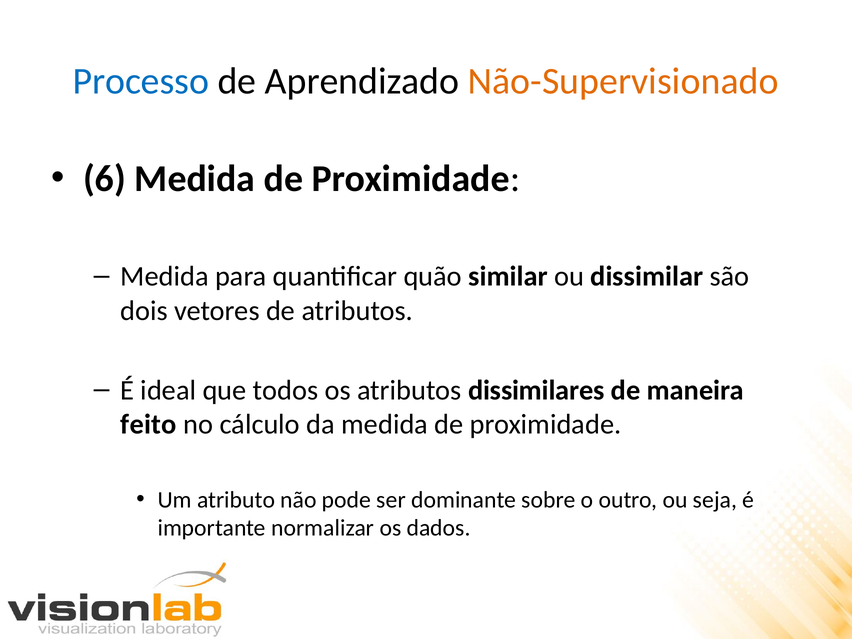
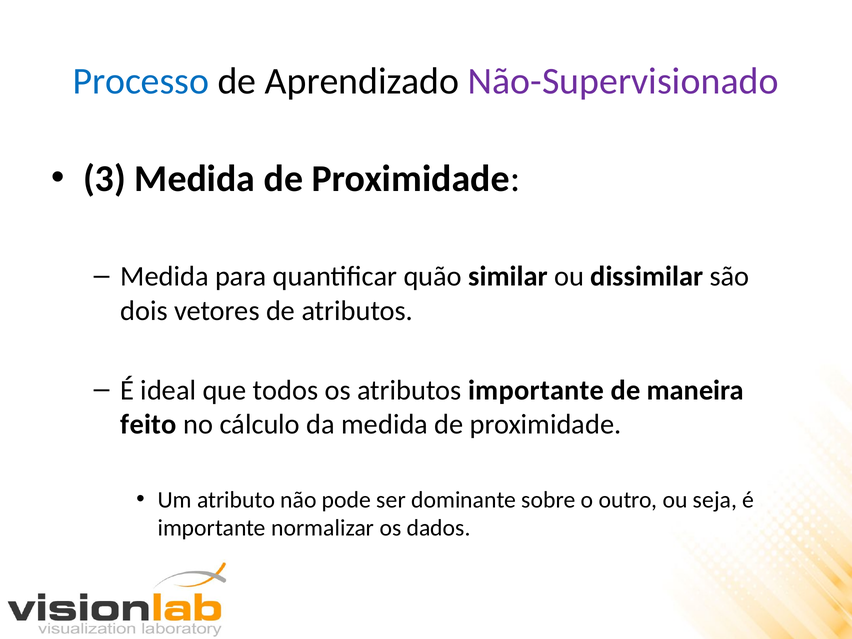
Não-Supervisionado colour: orange -> purple
6: 6 -> 3
atributos dissimilares: dissimilares -> importante
